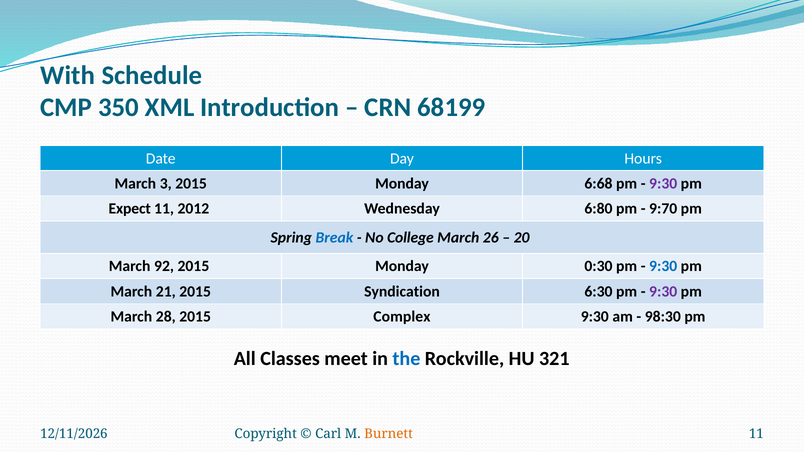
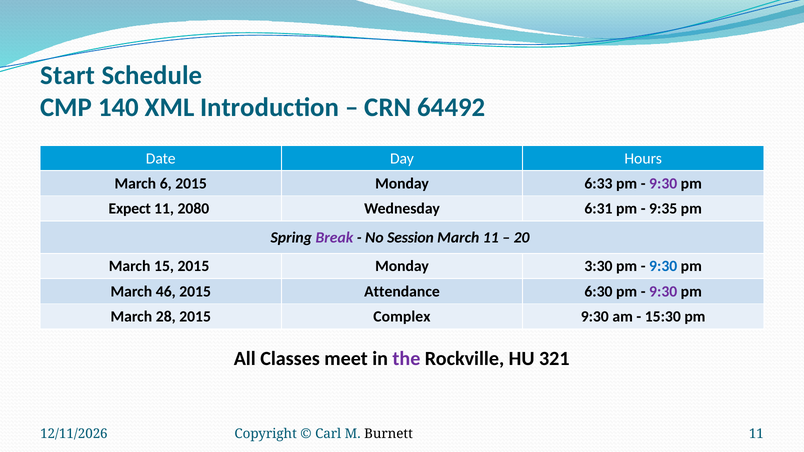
With: With -> Start
350: 350 -> 140
68199: 68199 -> 64492
3: 3 -> 6
6:68: 6:68 -> 6:33
2012: 2012 -> 2080
6:80: 6:80 -> 6:31
9:70: 9:70 -> 9:35
Break colour: blue -> purple
College: College -> Session
March 26: 26 -> 11
92: 92 -> 15
0:30: 0:30 -> 3:30
21: 21 -> 46
Syndication: Syndication -> Attendance
98:30: 98:30 -> 15:30
the colour: blue -> purple
Burnett colour: orange -> black
